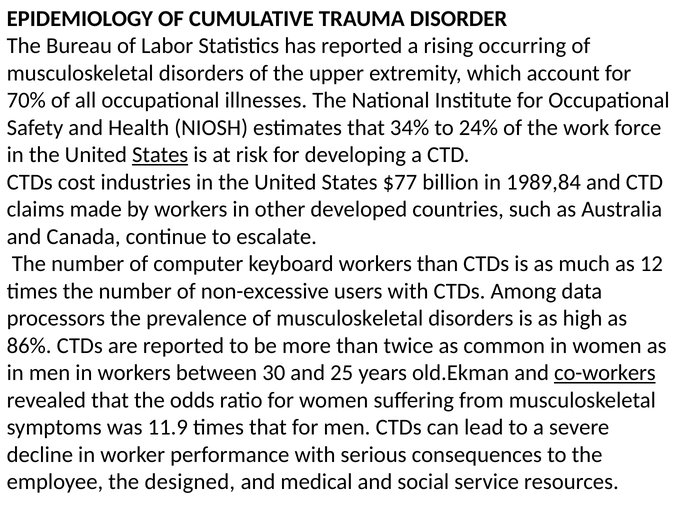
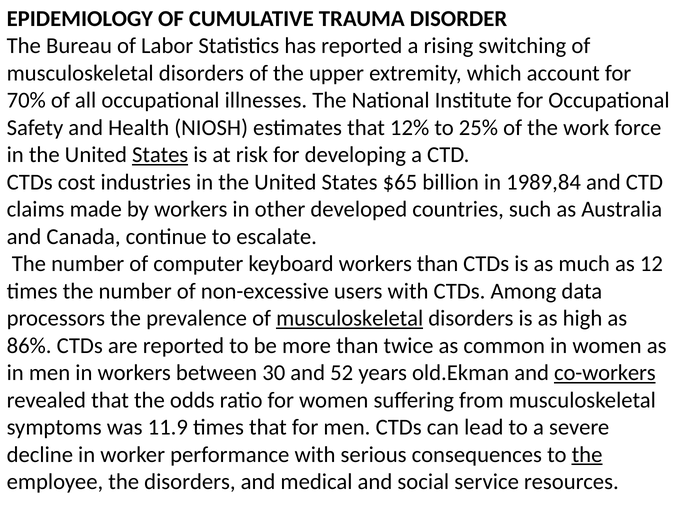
occurring: occurring -> switching
34%: 34% -> 12%
24%: 24% -> 25%
$77: $77 -> $65
musculoskeletal at (350, 318) underline: none -> present
25: 25 -> 52
the at (587, 454) underline: none -> present
the designed: designed -> disorders
